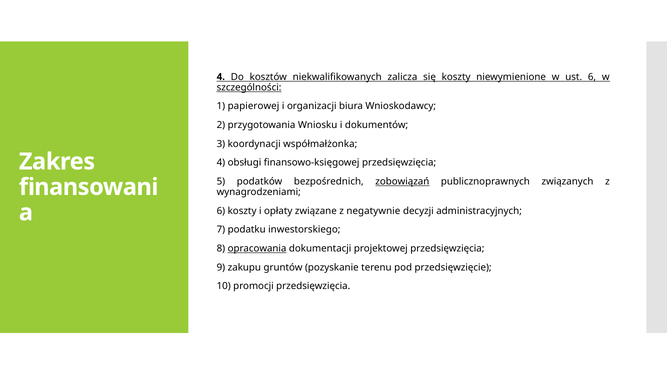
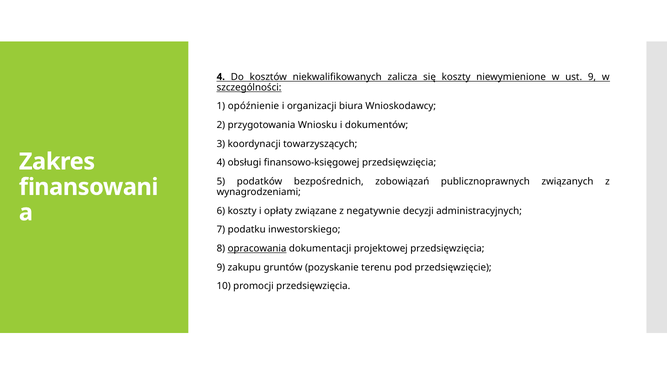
ust 6: 6 -> 9
papierowej: papierowej -> opóźnienie
współmałżonka: współmałżonka -> towarzyszących
zobowiązań underline: present -> none
